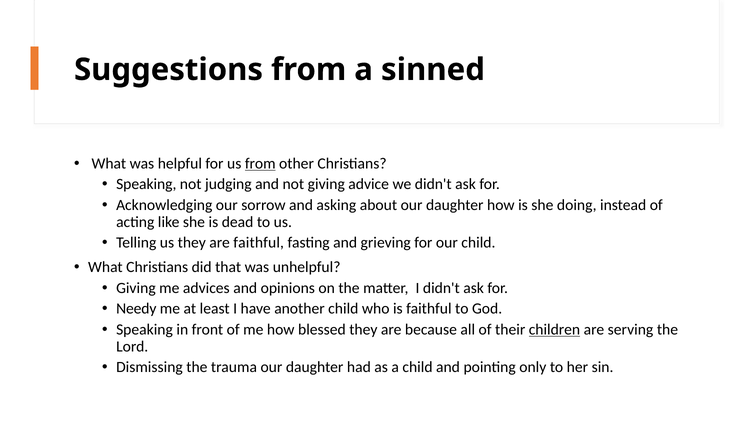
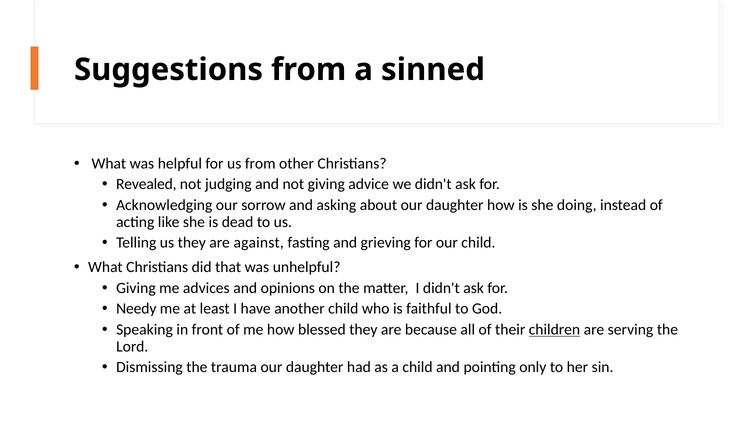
from at (260, 163) underline: present -> none
Speaking at (146, 184): Speaking -> Revealed
are faithful: faithful -> against
